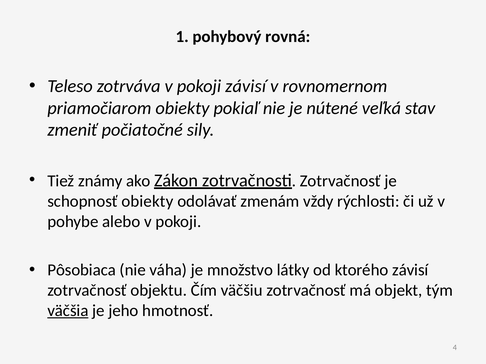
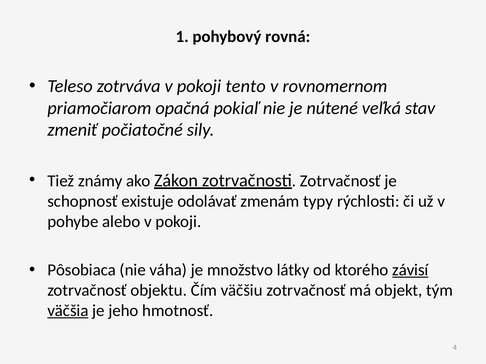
pokoji závisí: závisí -> tento
priamočiarom obiekty: obiekty -> opačná
schopnosť obiekty: obiekty -> existuje
vždy: vždy -> typy
závisí at (410, 270) underline: none -> present
